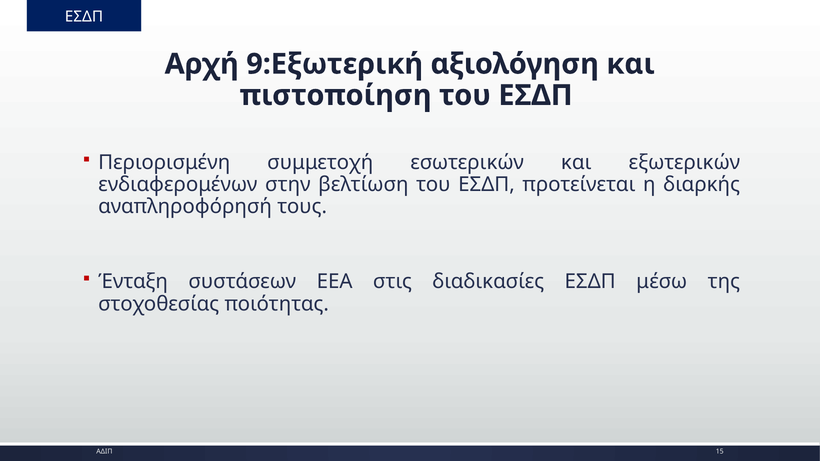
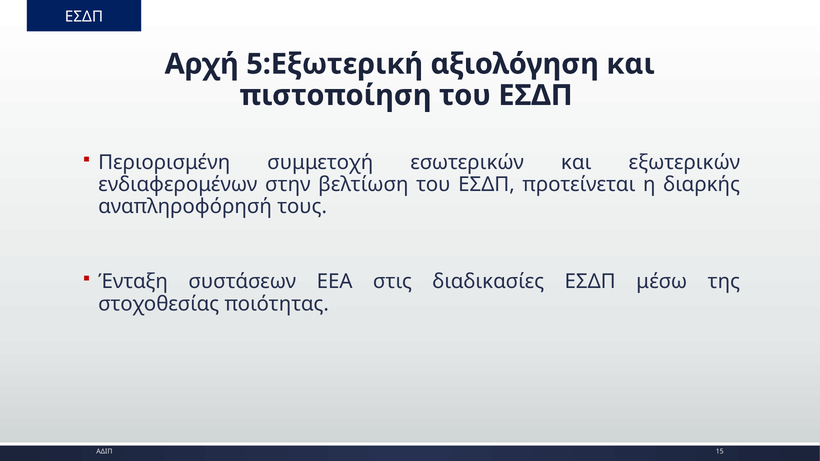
9:Εξωτερική: 9:Εξωτερική -> 5:Εξωτερική
